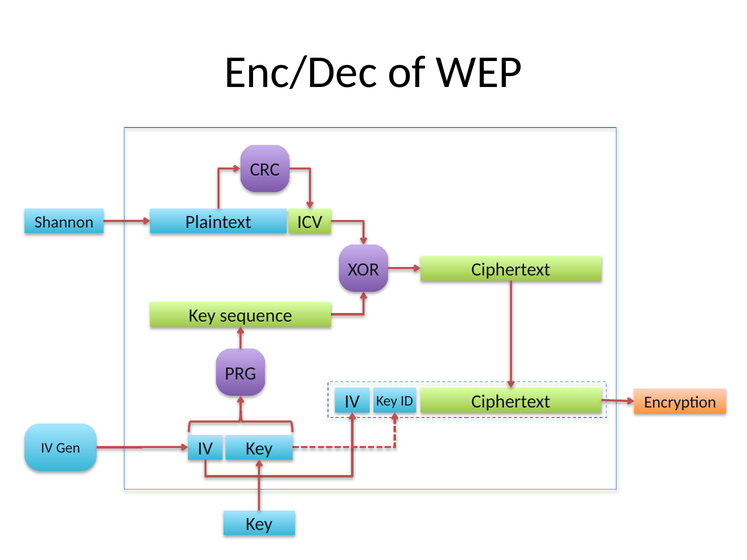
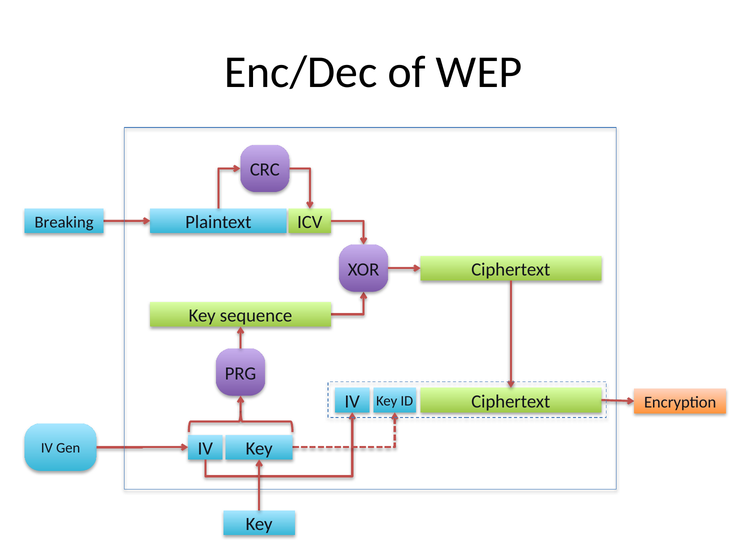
Shannon: Shannon -> Breaking
